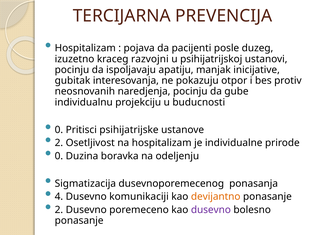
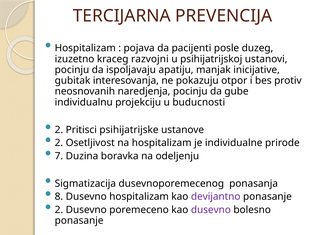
0 at (59, 130): 0 -> 2
0 at (59, 156): 0 -> 7
4: 4 -> 8
Dusevno komunikaciji: komunikaciji -> hospitalizam
devijantno colour: orange -> purple
